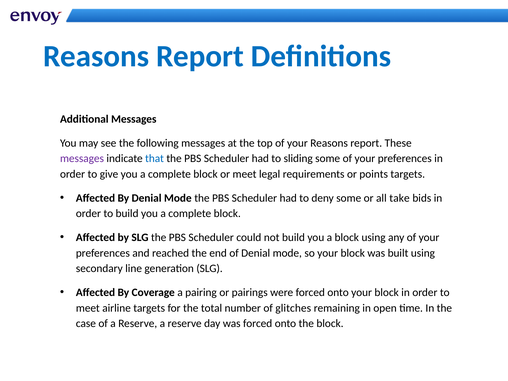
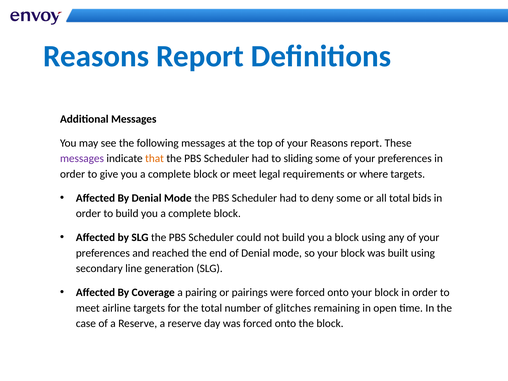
that colour: blue -> orange
points: points -> where
all take: take -> total
